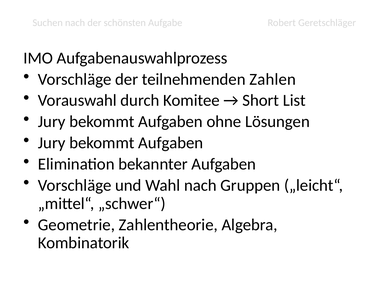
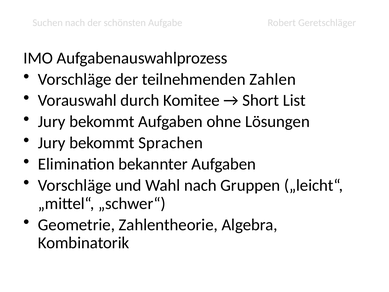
Aufgaben at (171, 143): Aufgaben -> Sprachen
